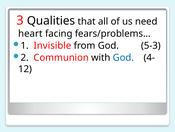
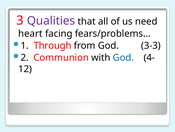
Qualities colour: black -> purple
Invisible: Invisible -> Through
5-3: 5-3 -> 3-3
